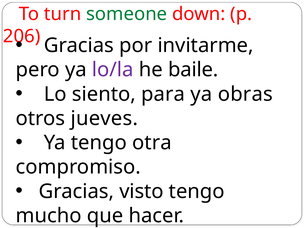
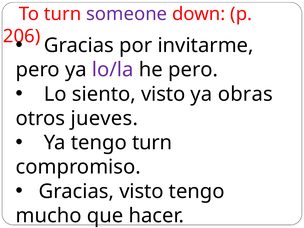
someone colour: green -> purple
he baile: baile -> pero
siento para: para -> visto
tengo otra: otra -> turn
